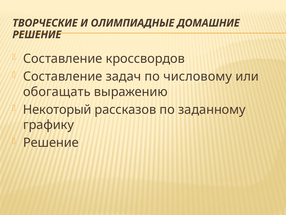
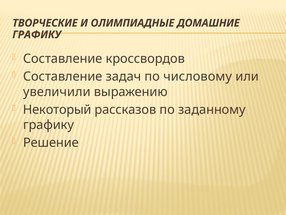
РЕШЕНИЕ at (37, 35): РЕШЕНИЕ -> ГРАФИКУ
обогащать: обогащать -> увеличили
